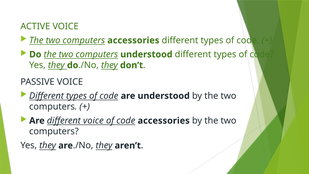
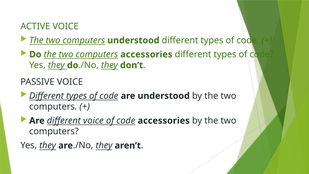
computers accessories: accessories -> understood
computers understood: understood -> accessories
